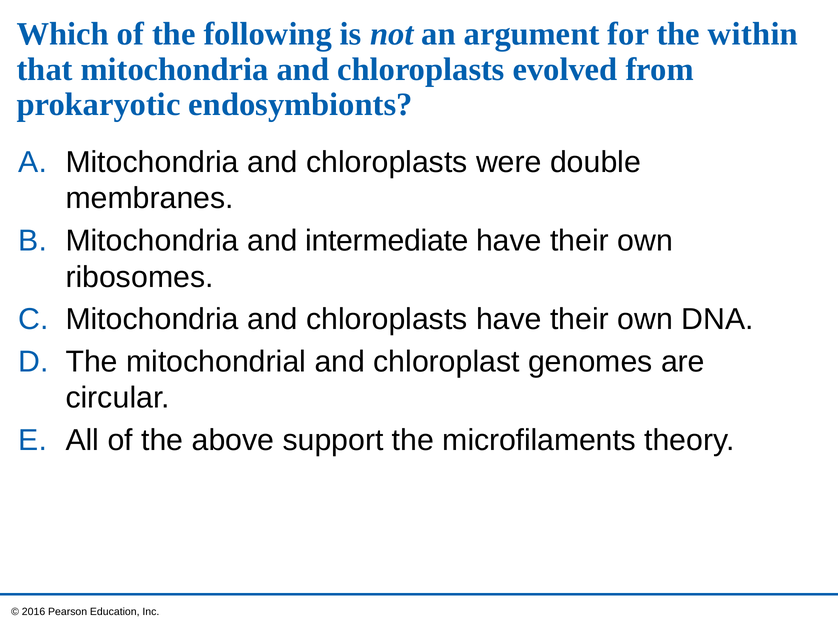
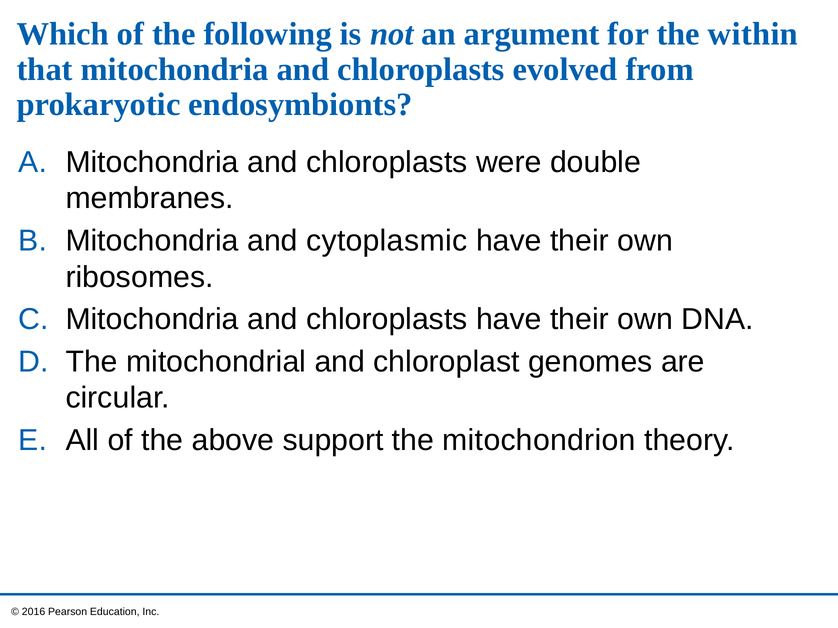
intermediate: intermediate -> cytoplasmic
microfilaments: microfilaments -> mitochondrion
